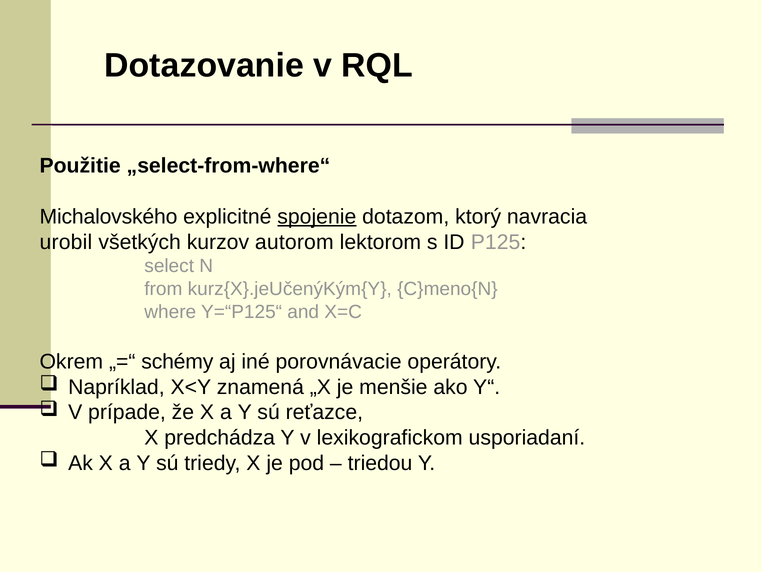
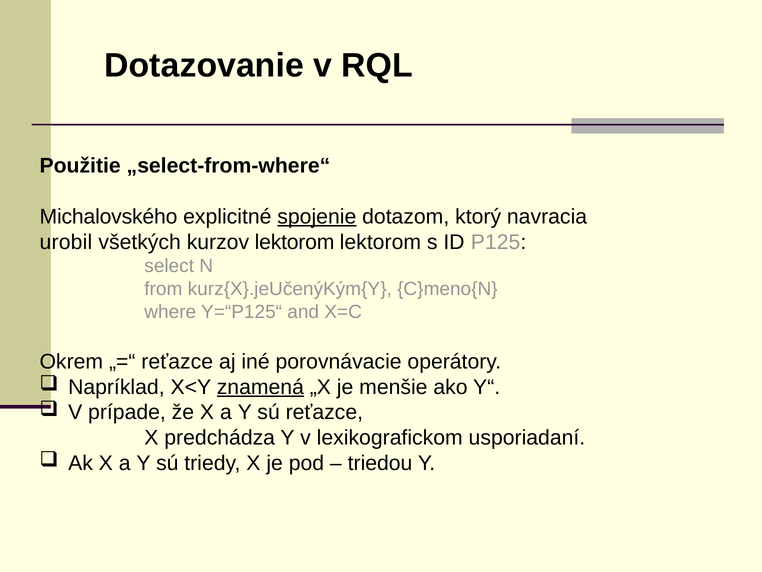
kurzov autorom: autorom -> lektorom
schémy at (177, 361): schémy -> reťazce
znamená underline: none -> present
